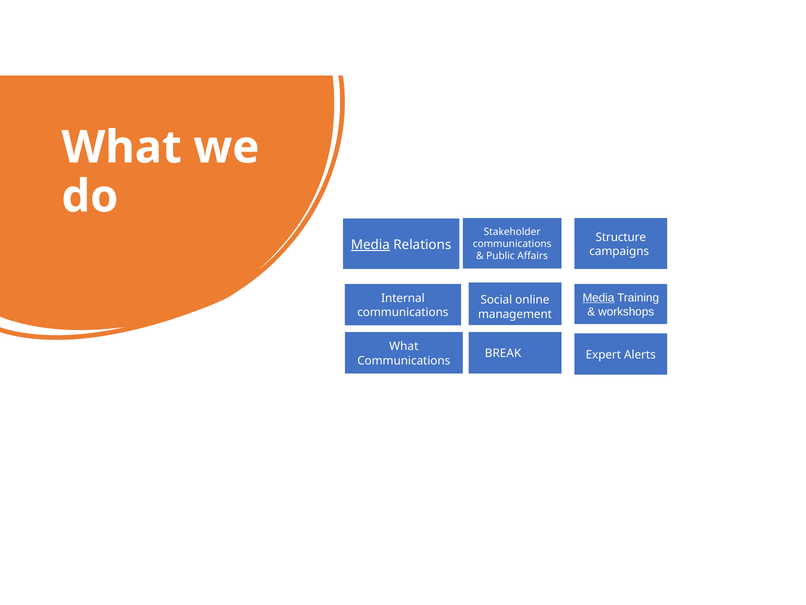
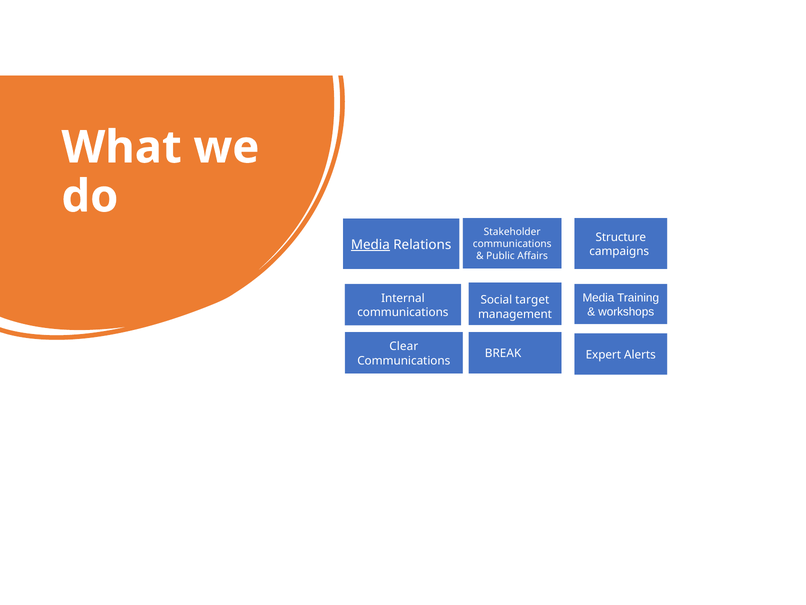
Media at (598, 298) underline: present -> none
online: online -> target
What at (404, 346): What -> Clear
